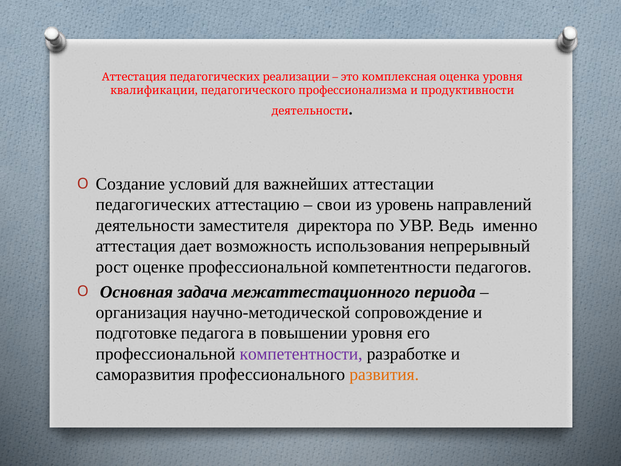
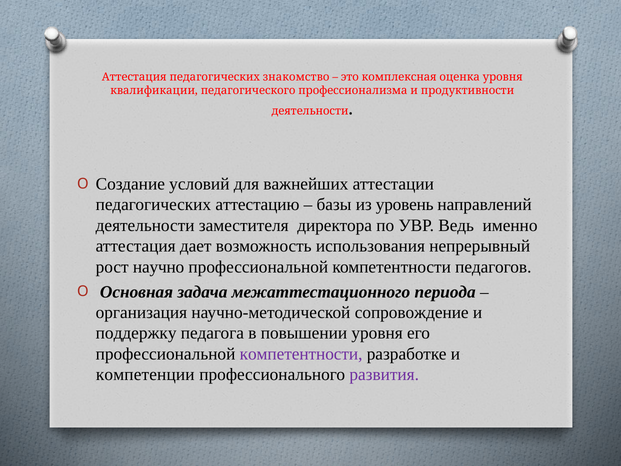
реализации: реализации -> знакомство
свои: свои -> базы
оценке: оценке -> научно
подготовке: подготовке -> поддержку
саморазвития: саморазвития -> компетенции
развития colour: orange -> purple
